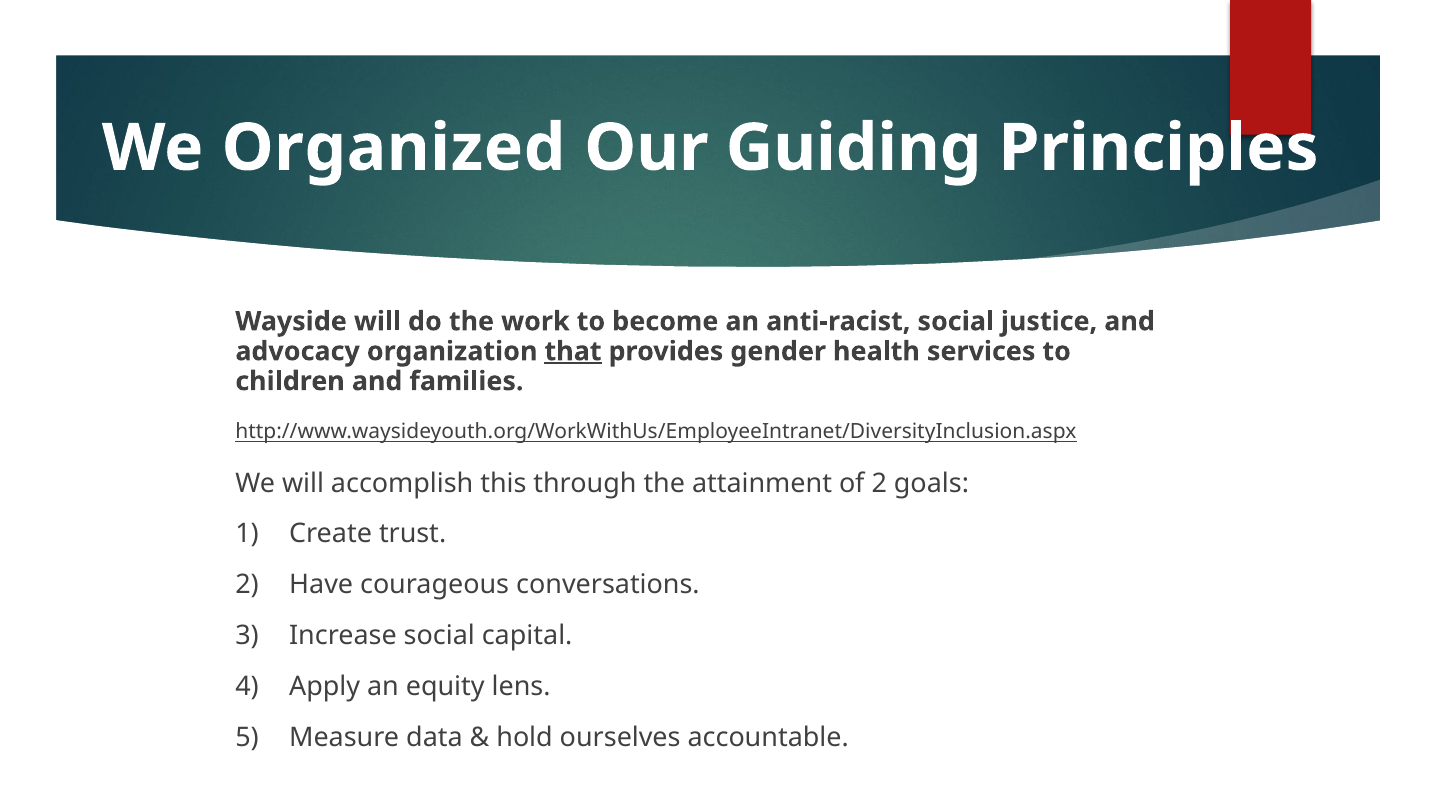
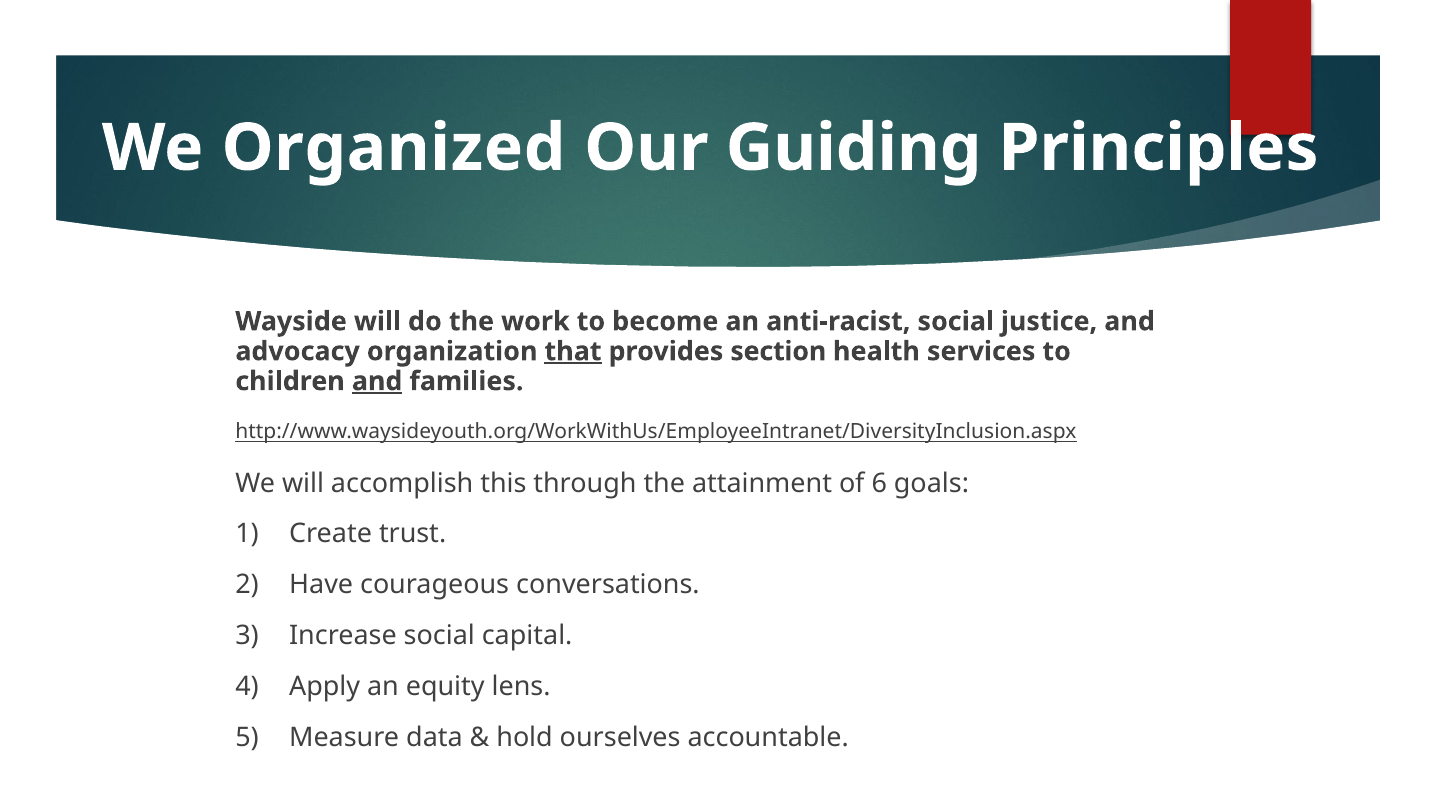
gender: gender -> section
and at (377, 381) underline: none -> present
of 2: 2 -> 6
